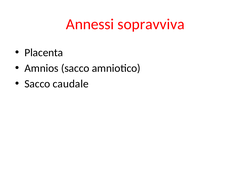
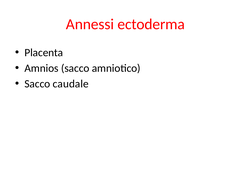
sopravviva: sopravviva -> ectoderma
